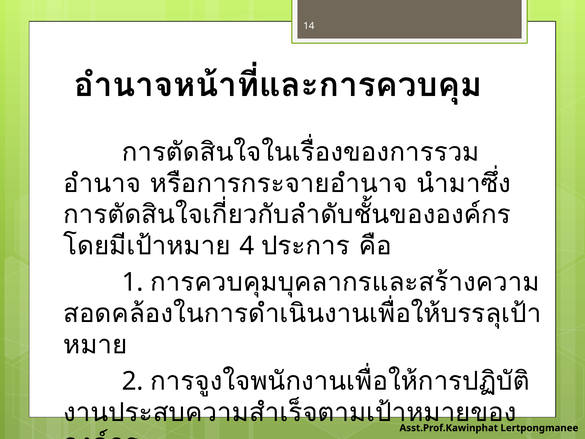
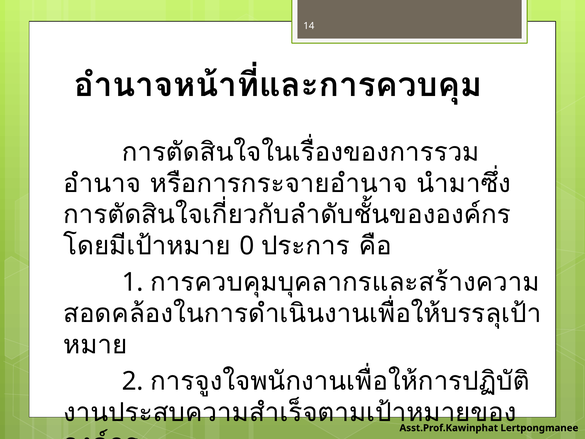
4: 4 -> 0
